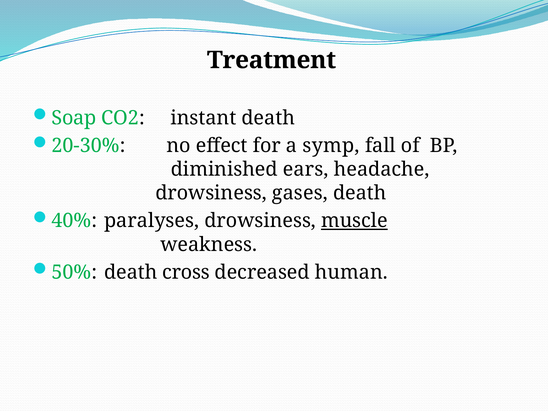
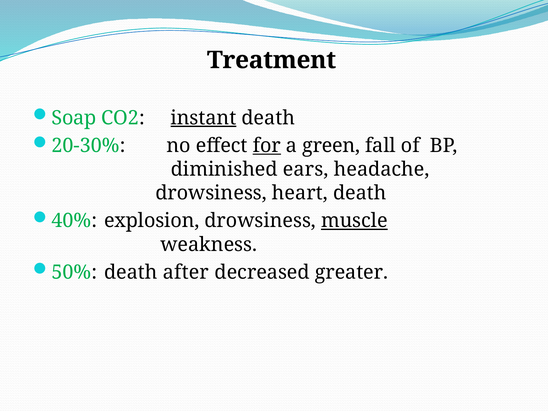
instant underline: none -> present
for underline: none -> present
symp: symp -> green
gases: gases -> heart
paralyses: paralyses -> explosion
cross: cross -> after
human: human -> greater
